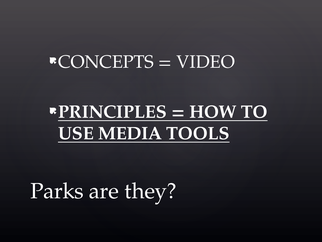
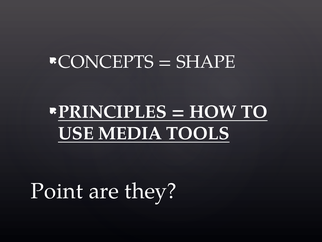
VIDEO: VIDEO -> SHAPE
Parks: Parks -> Point
